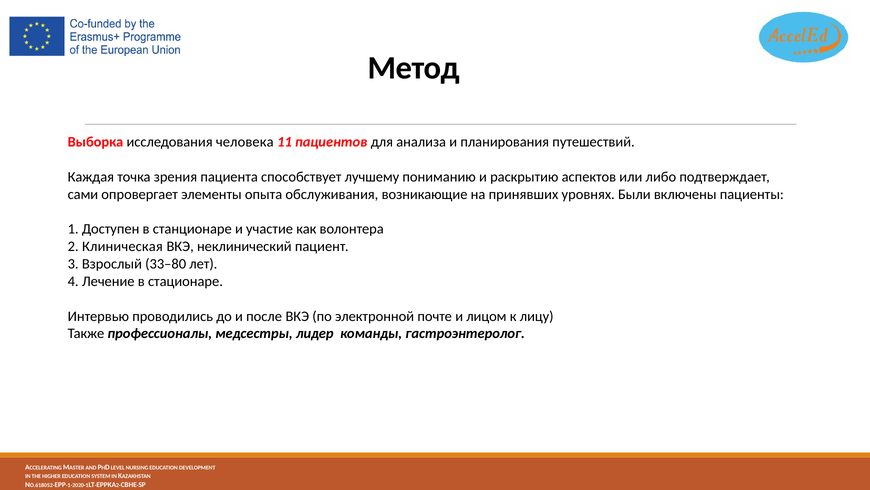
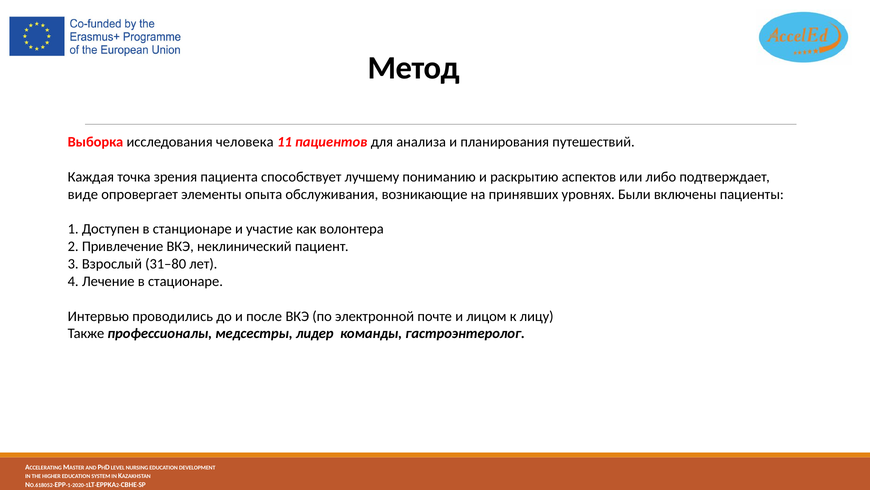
сами: сами -> виде
Клиническая: Клиническая -> Привлечение
33–80: 33–80 -> 31–80
